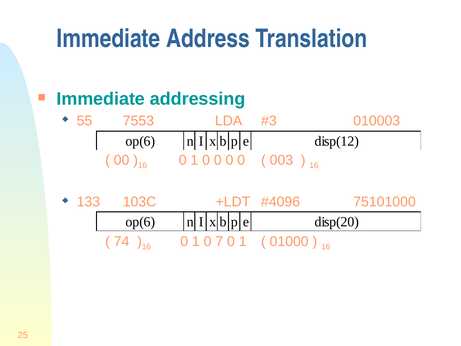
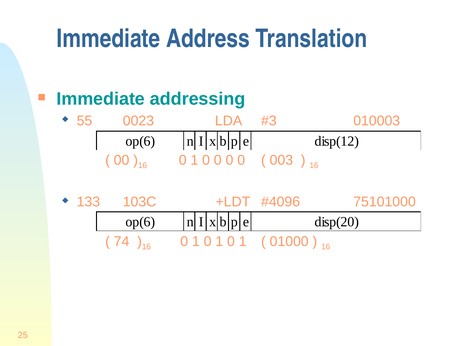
7553: 7553 -> 0023
7 at (219, 241): 7 -> 1
